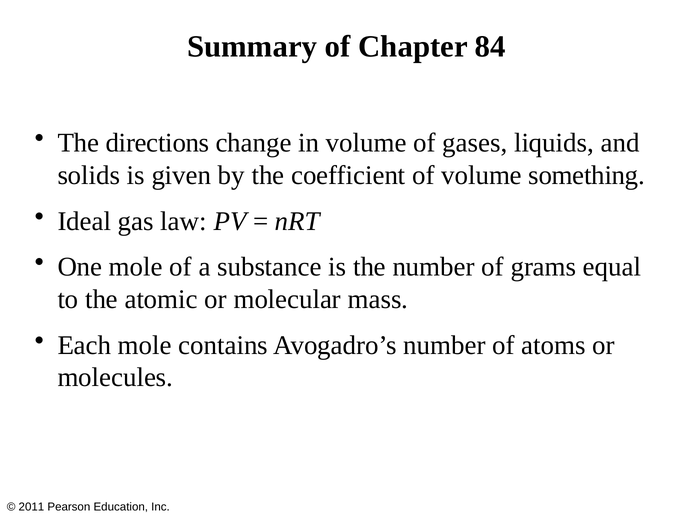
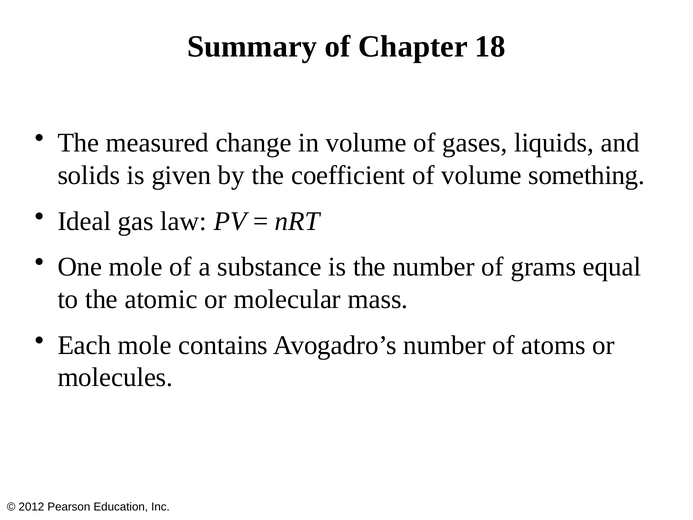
84: 84 -> 18
directions: directions -> measured
2011: 2011 -> 2012
